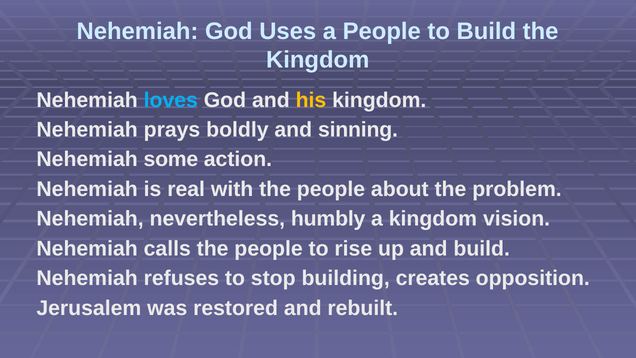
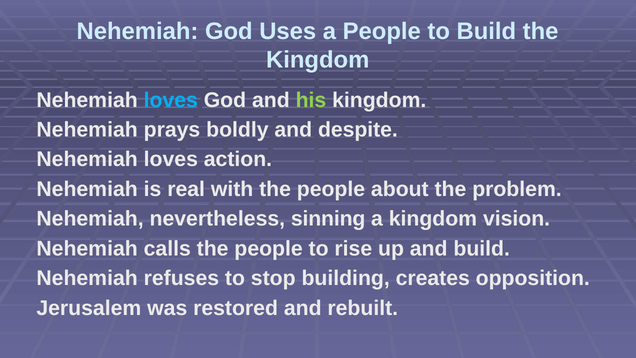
his colour: yellow -> light green
sinning: sinning -> despite
some at (171, 159): some -> loves
humbly: humbly -> sinning
